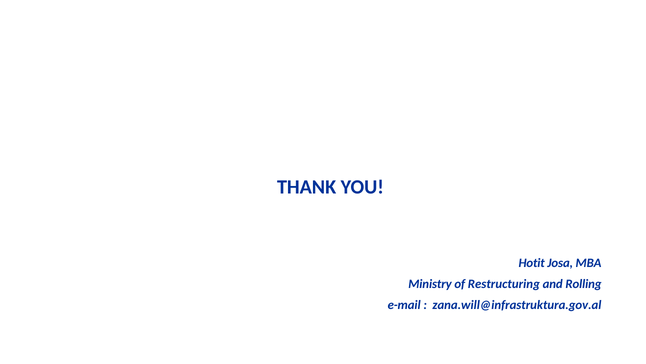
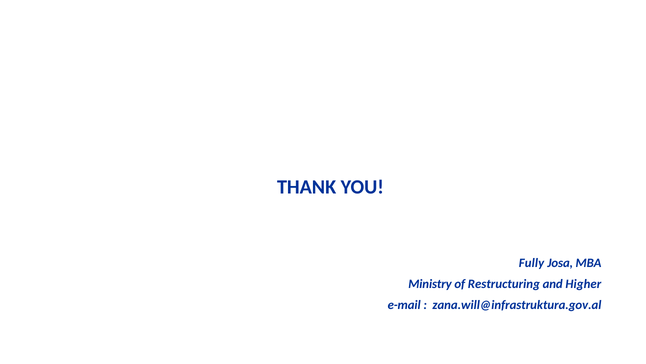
Hotit: Hotit -> Fully
Rolling: Rolling -> Higher
